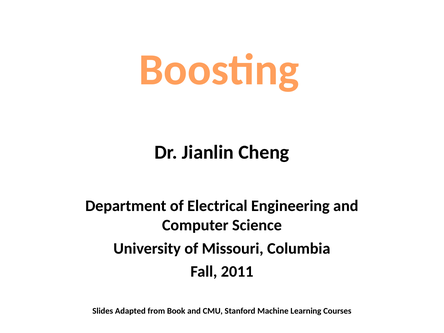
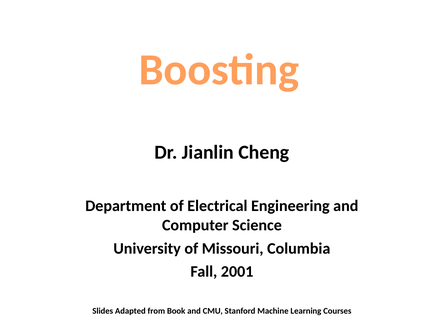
2011: 2011 -> 2001
